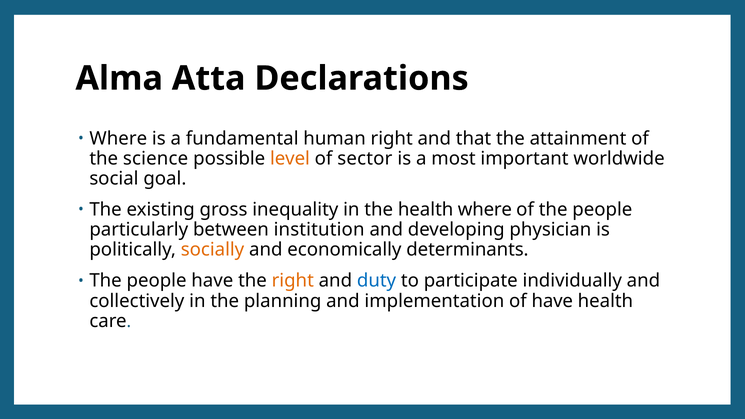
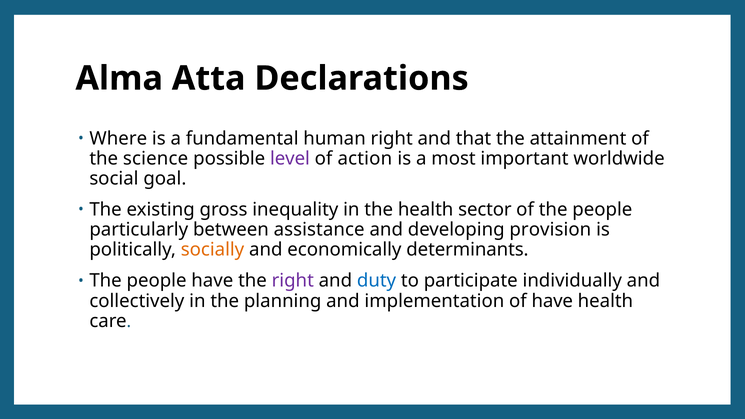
level colour: orange -> purple
sector: sector -> action
health where: where -> sector
institution: institution -> assistance
physician: physician -> provision
right at (293, 281) colour: orange -> purple
